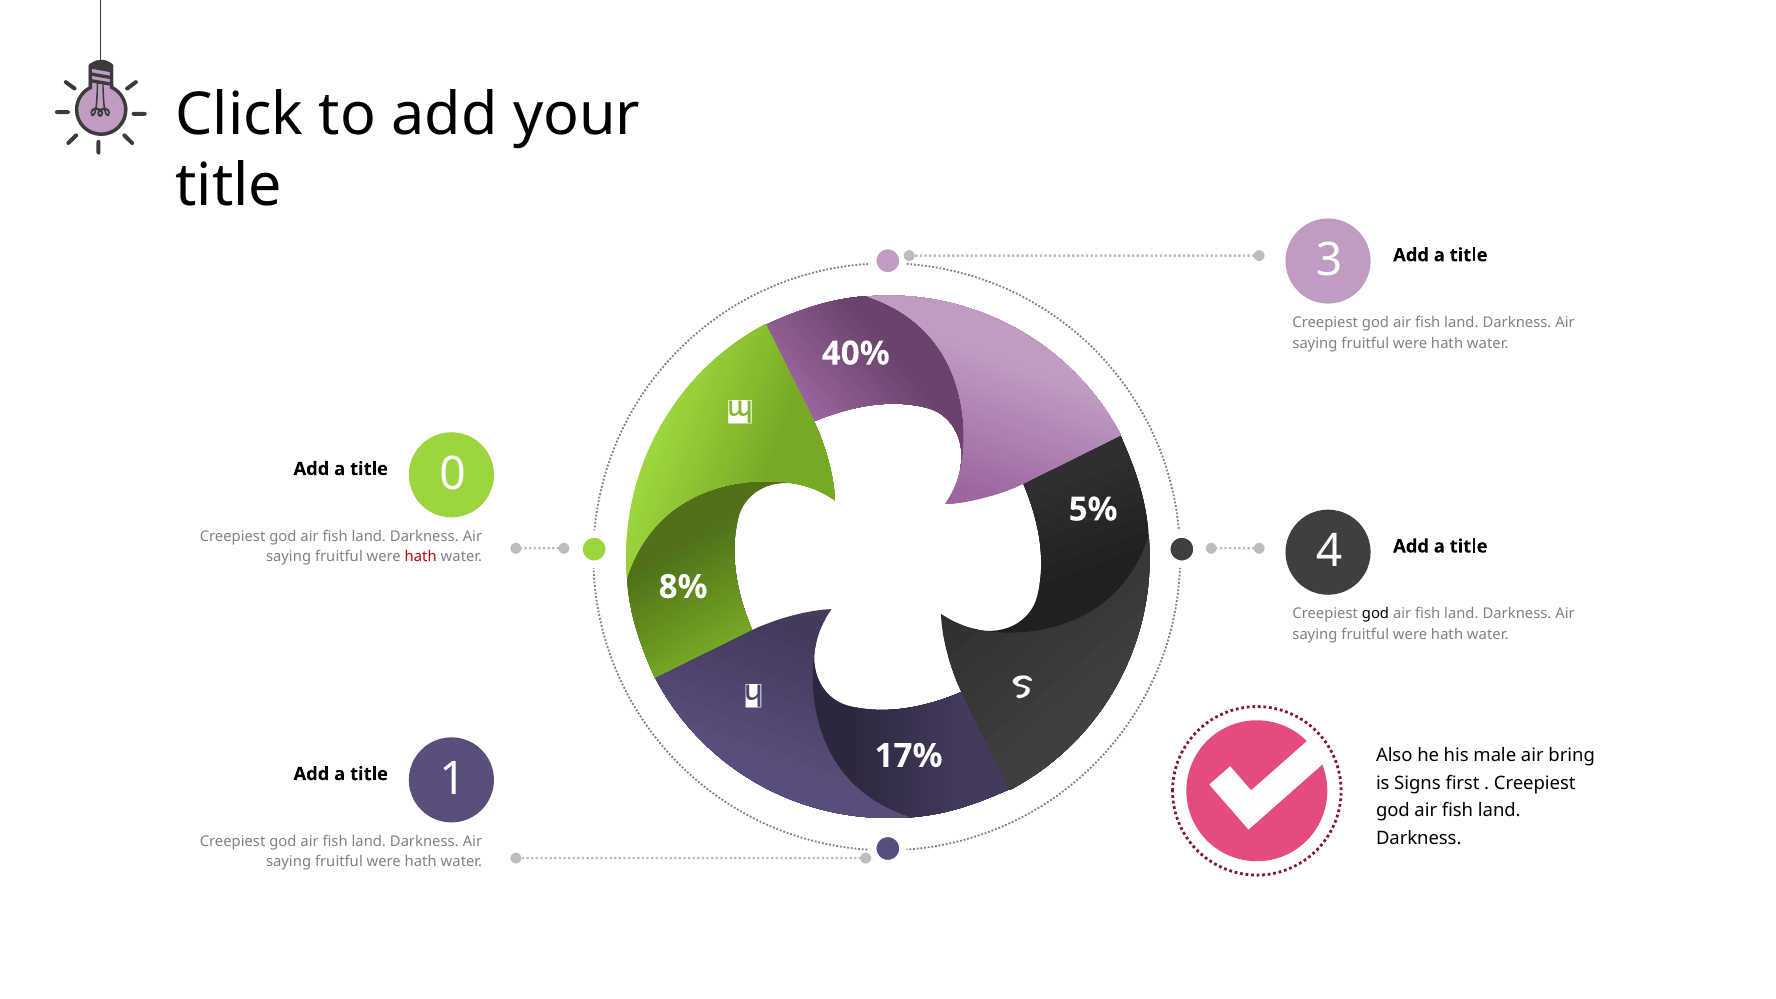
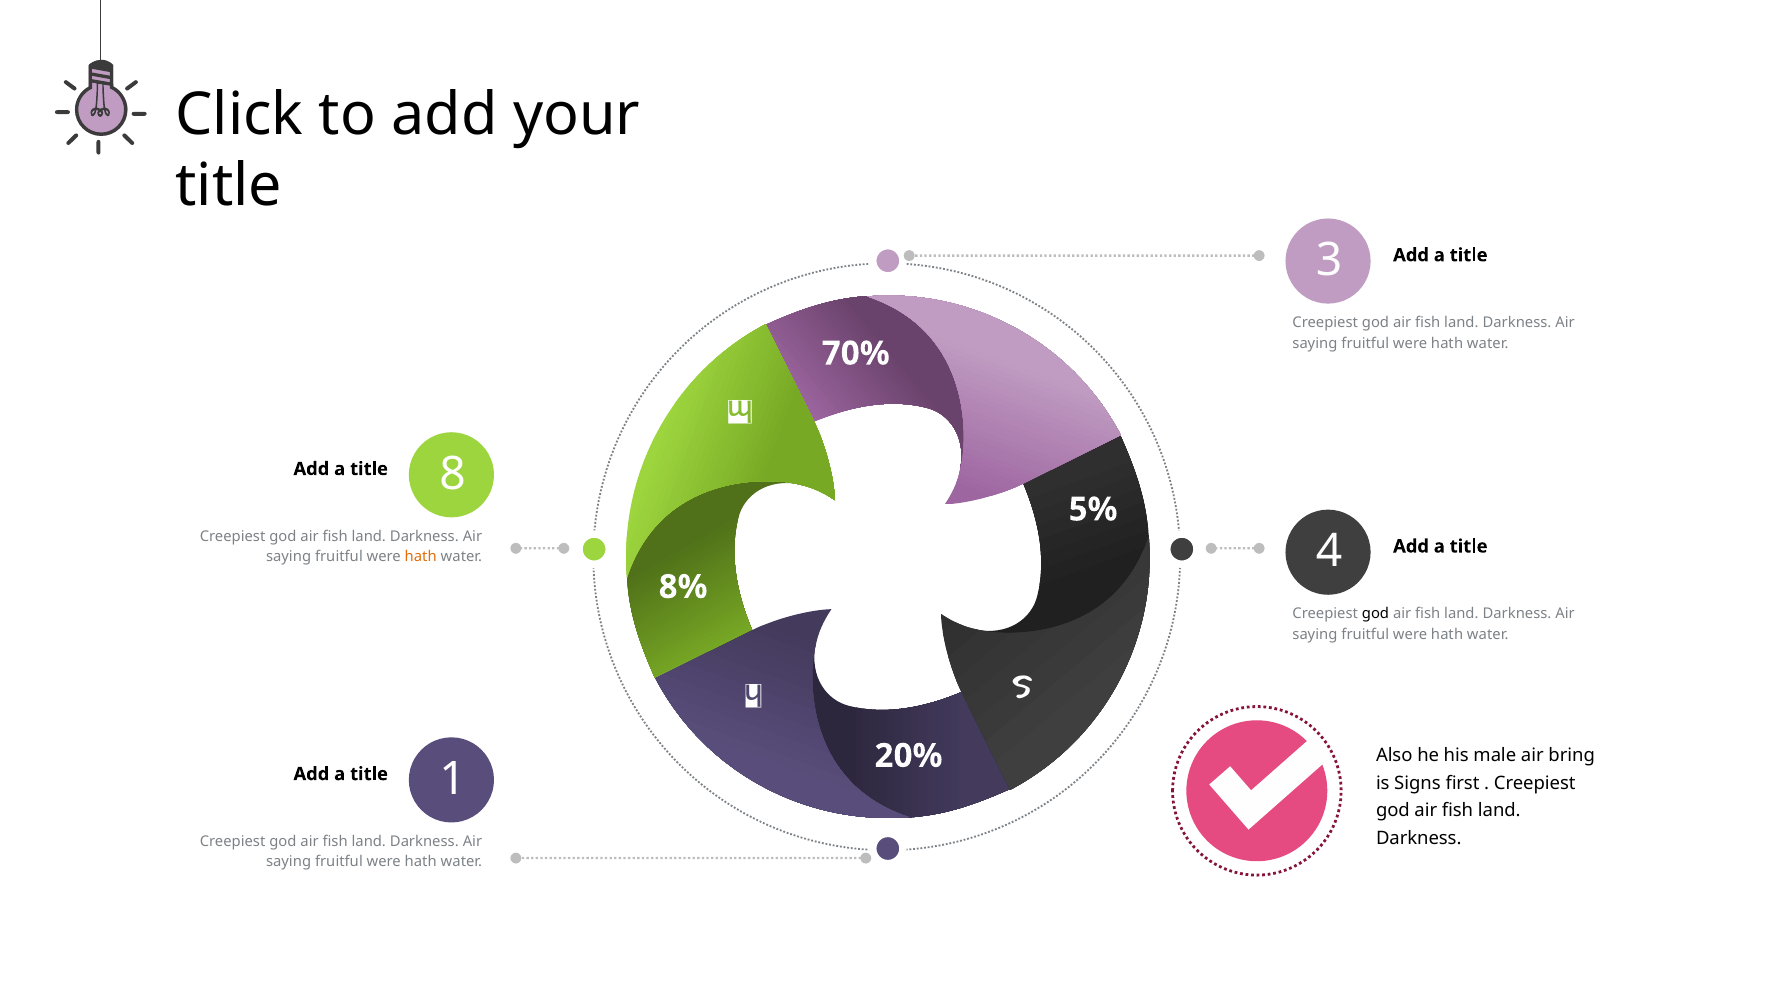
40%: 40% -> 70%
0: 0 -> 8
hath at (421, 557) colour: red -> orange
17%: 17% -> 20%
